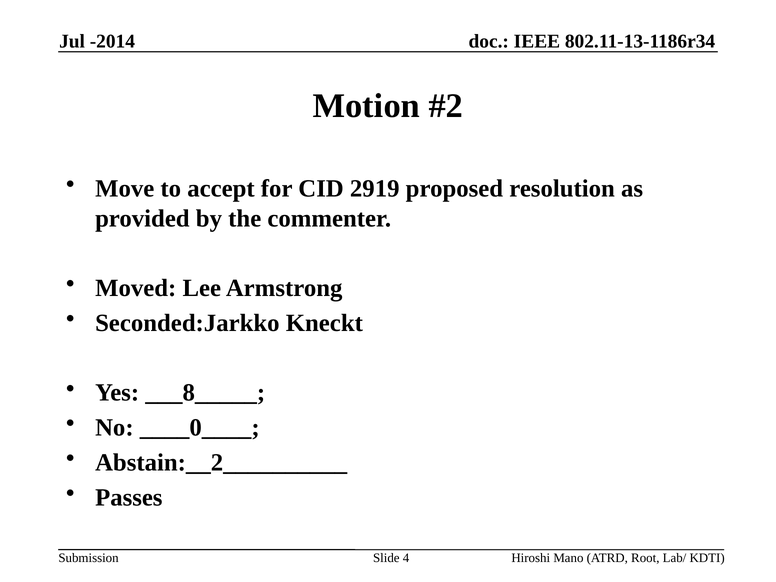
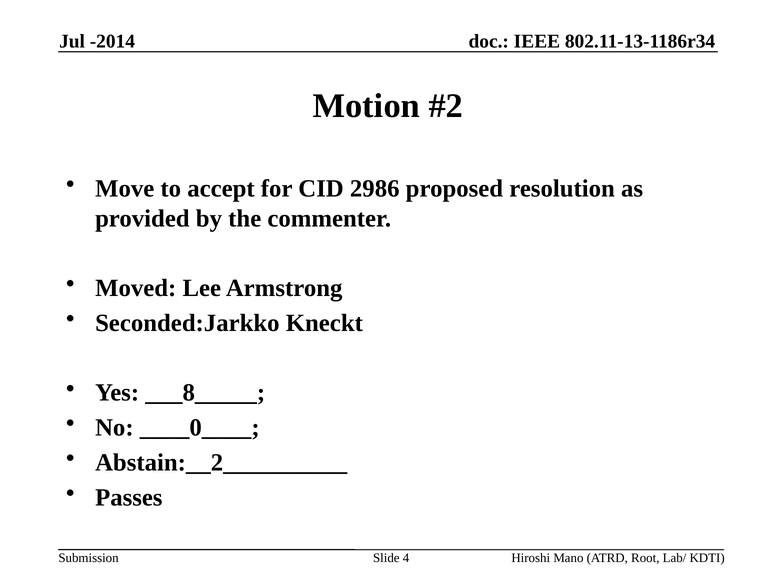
2919: 2919 -> 2986
